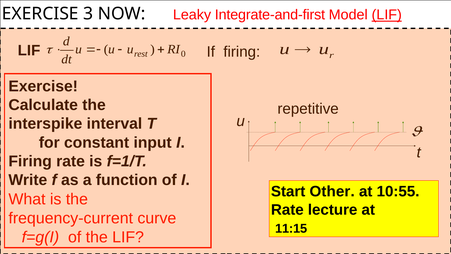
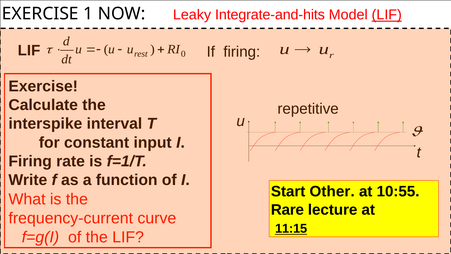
3: 3 -> 1
Integrate-and-first: Integrate-and-first -> Integrate-and-hits
Rate at (287, 210): Rate -> Rare
11:15 underline: none -> present
